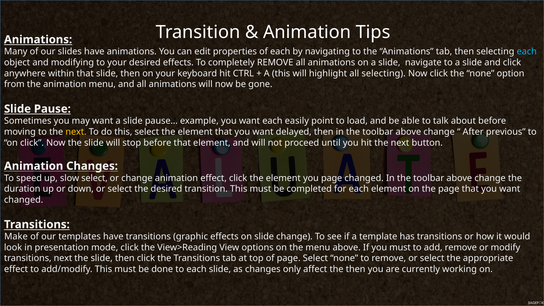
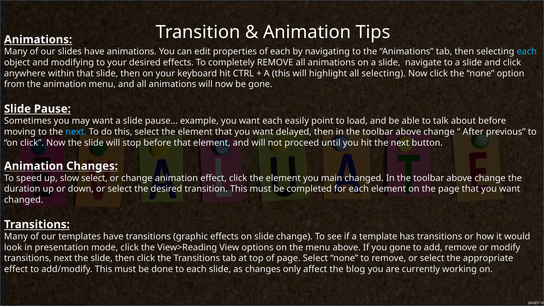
next at (76, 132) colour: yellow -> light blue
you page: page -> main
Make at (16, 237): Make -> Many
you must: must -> gone
the then: then -> blog
